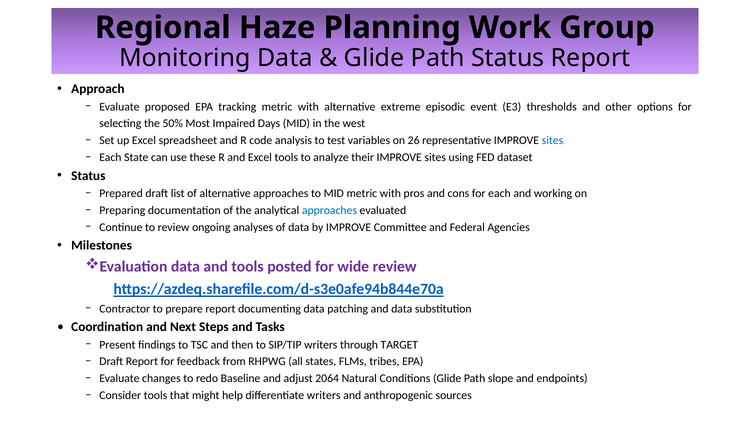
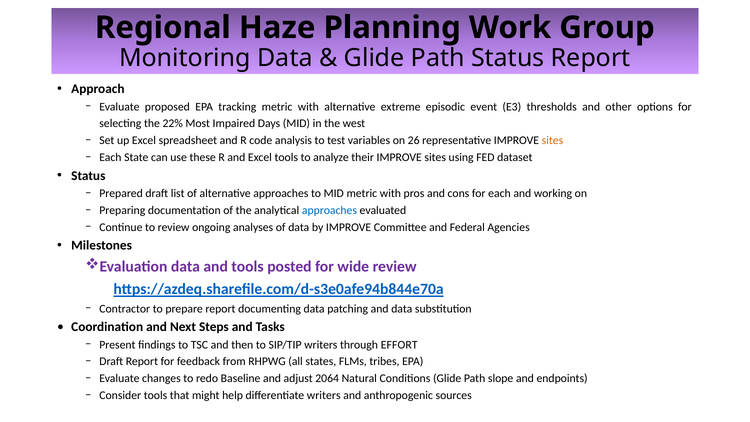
50%: 50% -> 22%
sites at (552, 140) colour: blue -> orange
TARGET: TARGET -> EFFORT
